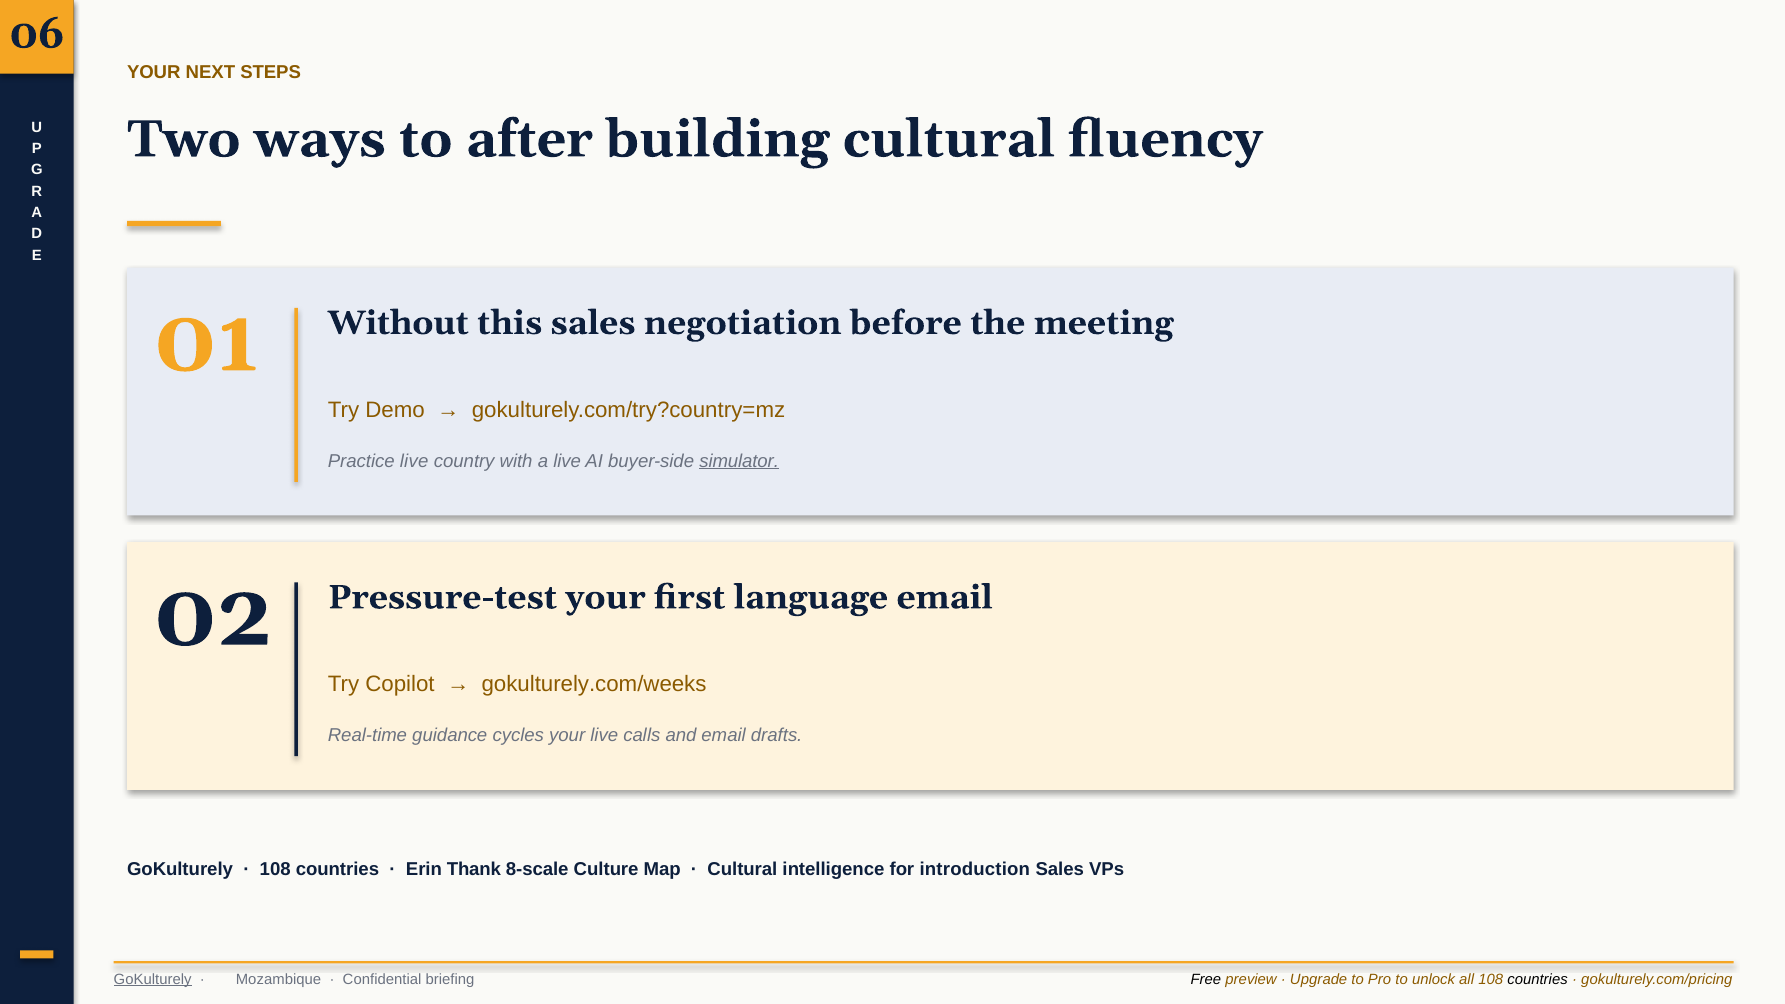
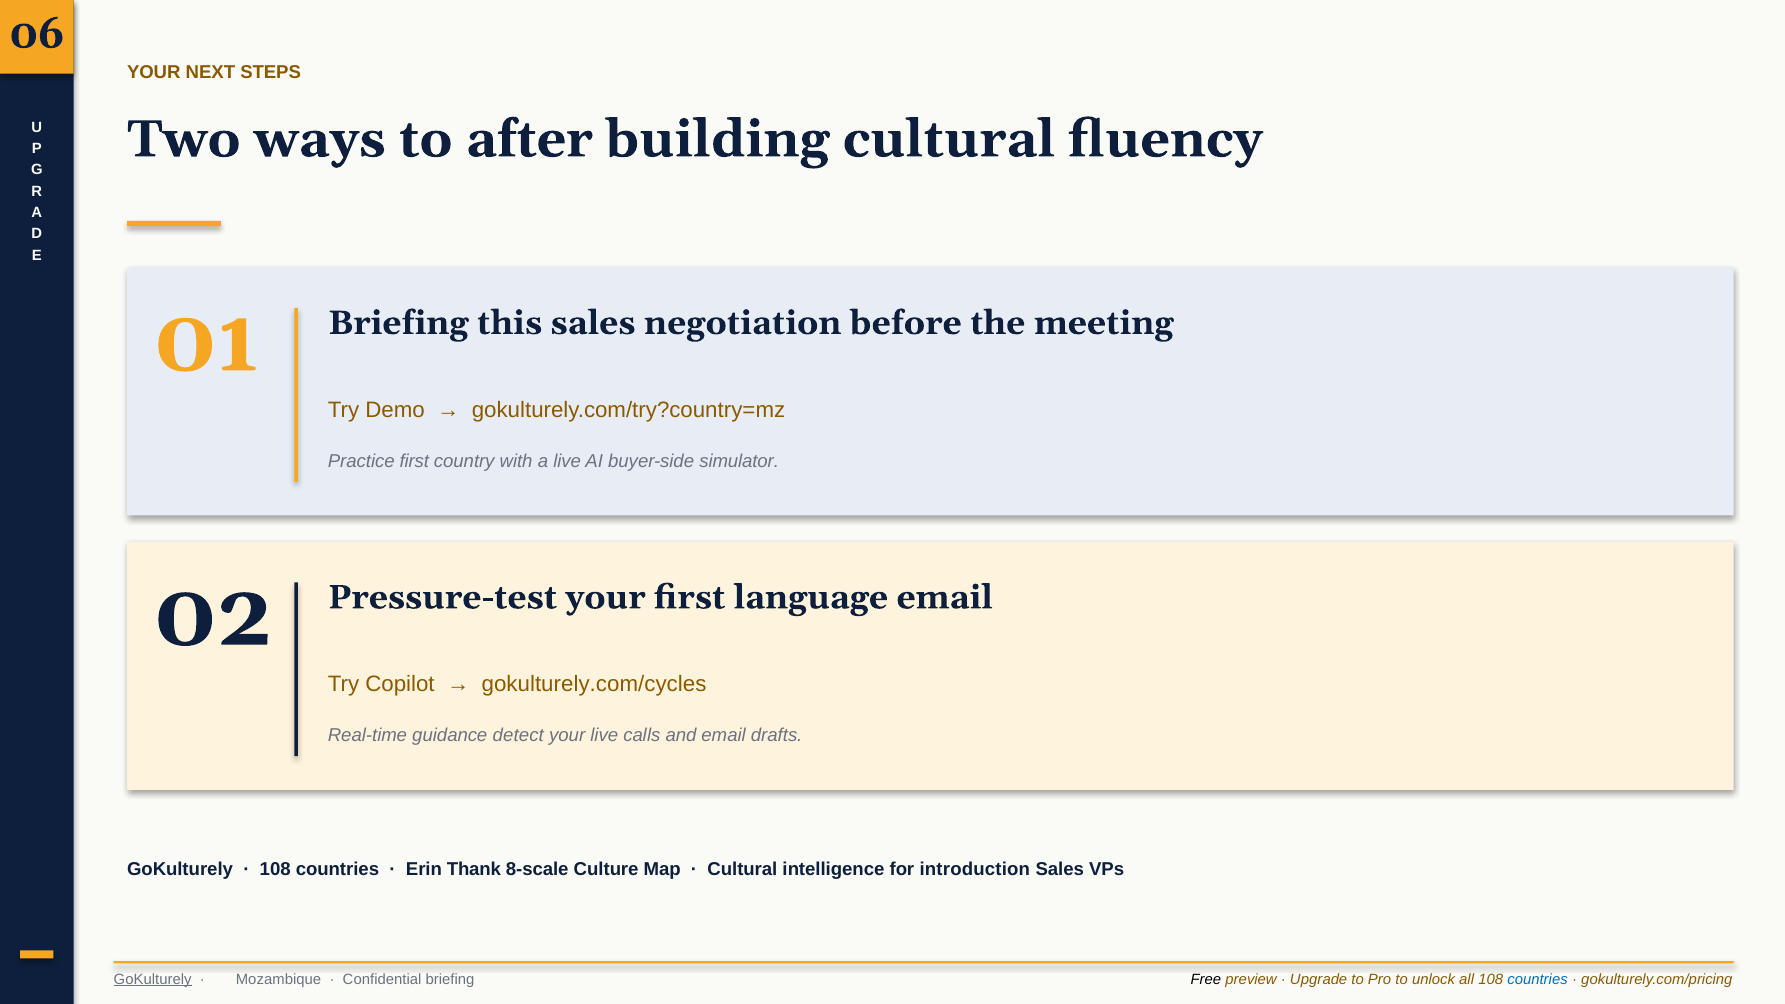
01 Without: Without -> Briefing
Practice live: live -> first
simulator underline: present -> none
gokulturely.com/weeks: gokulturely.com/weeks -> gokulturely.com/cycles
cycles: cycles -> detect
countries at (1538, 979) colour: black -> blue
